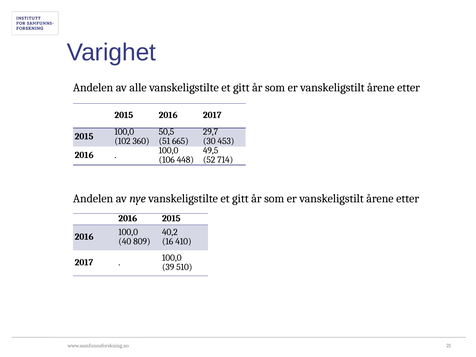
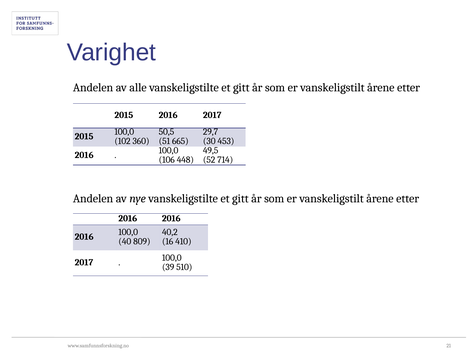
2015 at (171, 218): 2015 -> 2016
